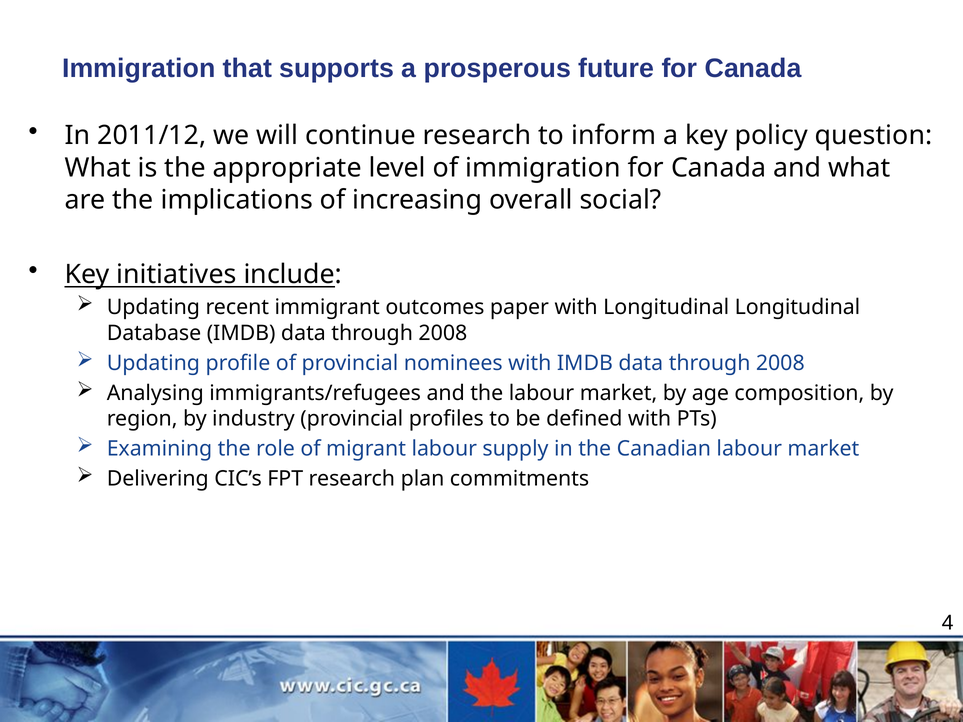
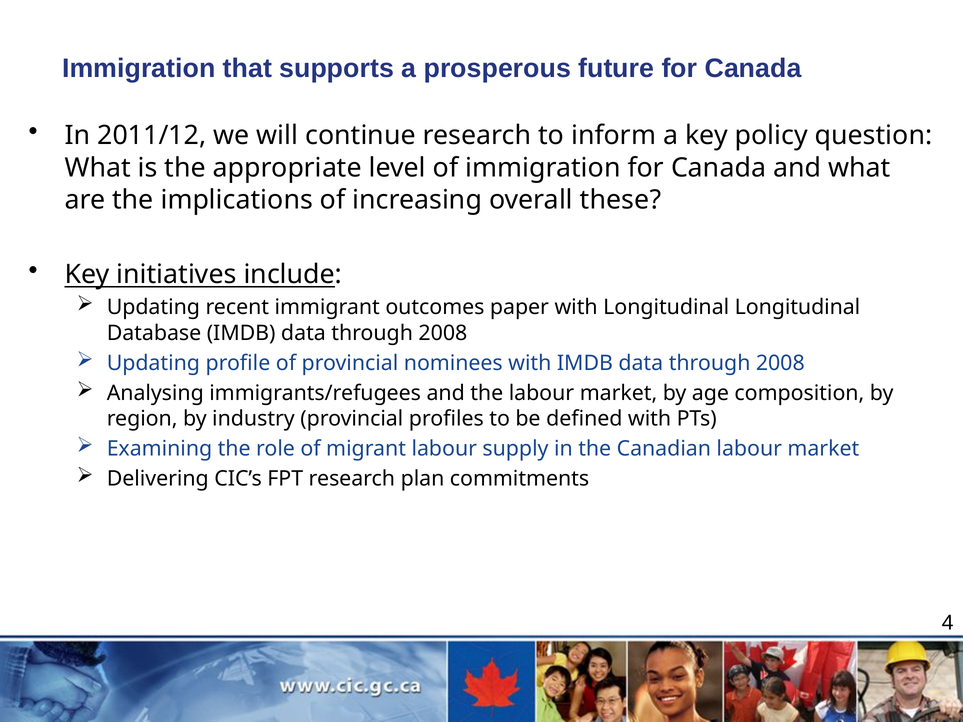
social: social -> these
